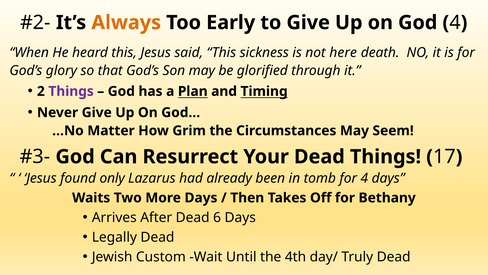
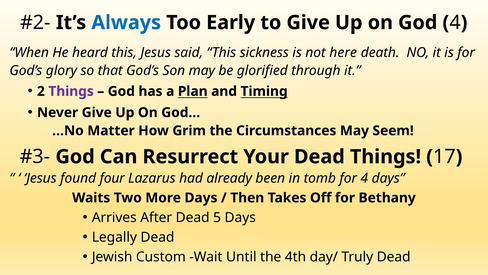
Always colour: orange -> blue
only: only -> four
6: 6 -> 5
